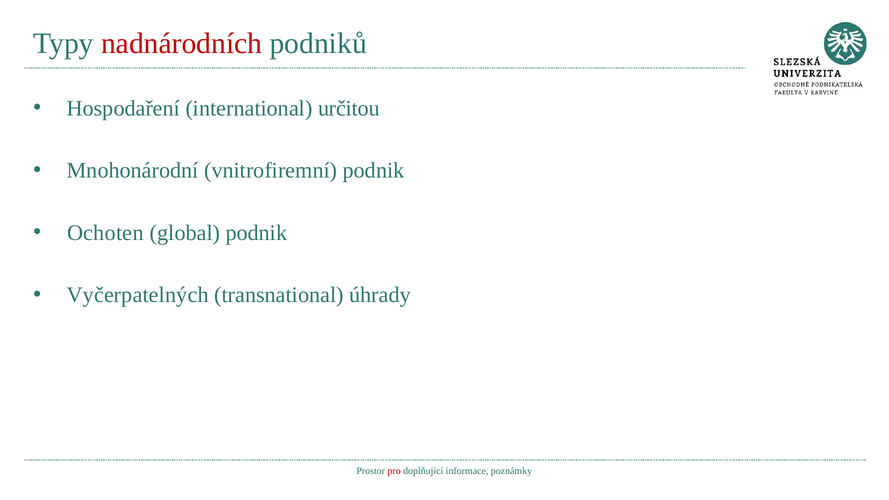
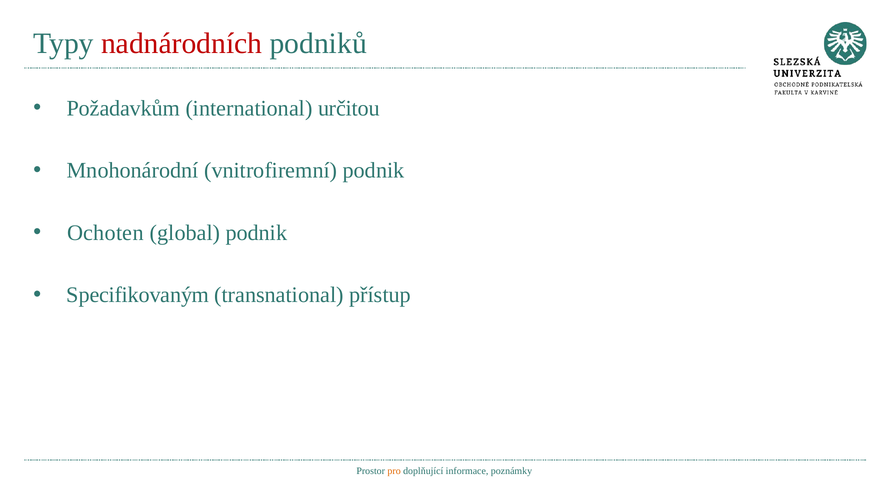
Hospodaření: Hospodaření -> Požadavkům
Vyčerpatelných: Vyčerpatelných -> Specifikovaným
úhrady: úhrady -> přístup
pro colour: red -> orange
